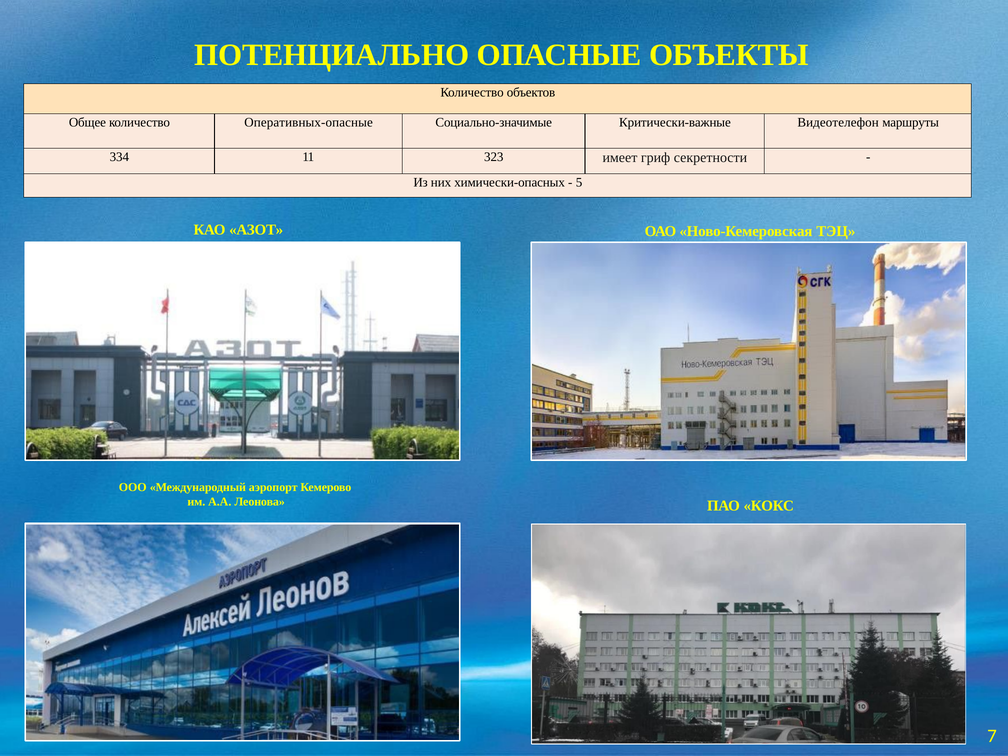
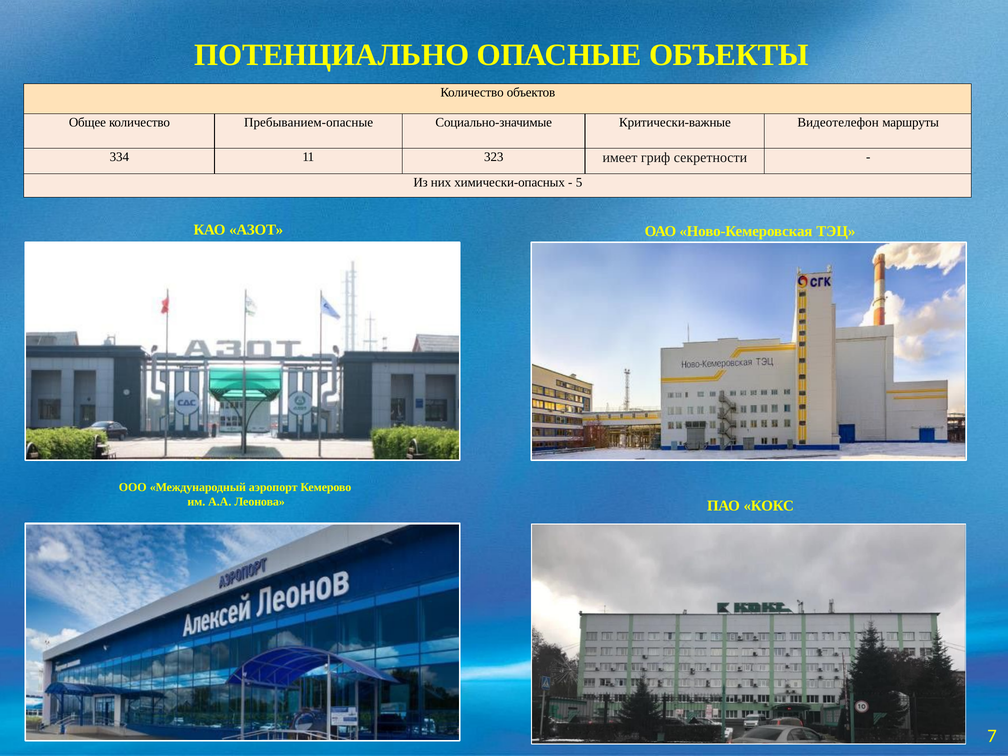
Оперативных-опасные: Оперативных-опасные -> Пребыванием-опасные
